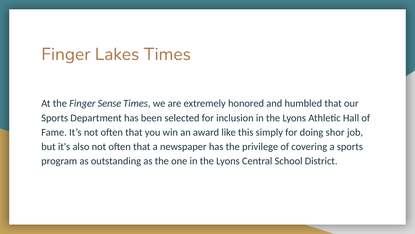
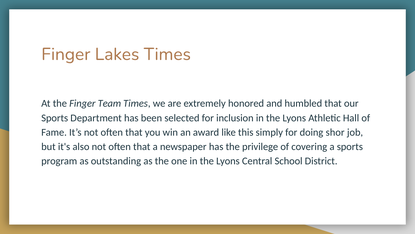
Sense: Sense -> Team
